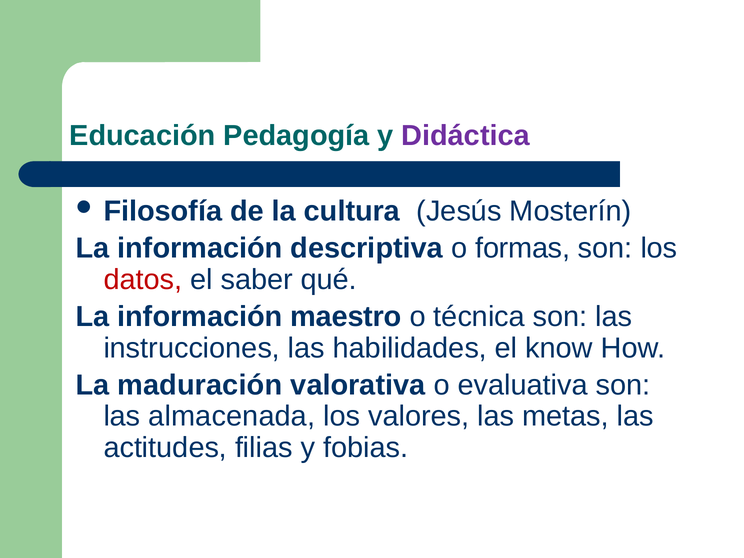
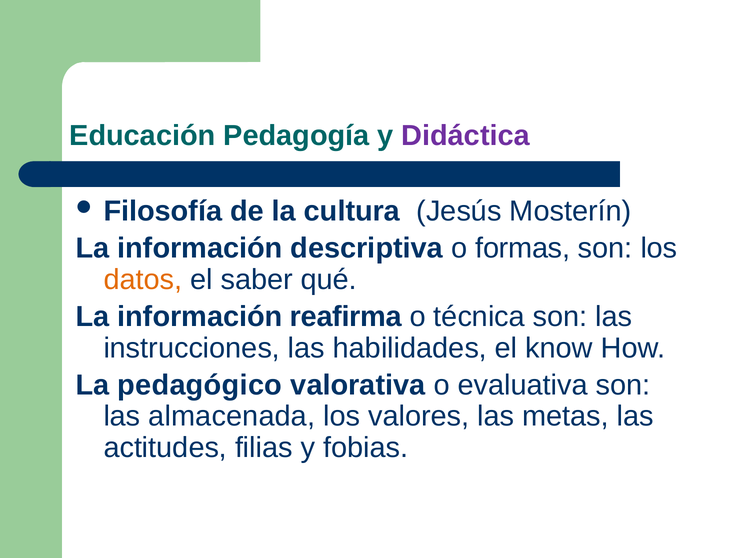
datos colour: red -> orange
maestro: maestro -> reafirma
maduración: maduración -> pedagógico
